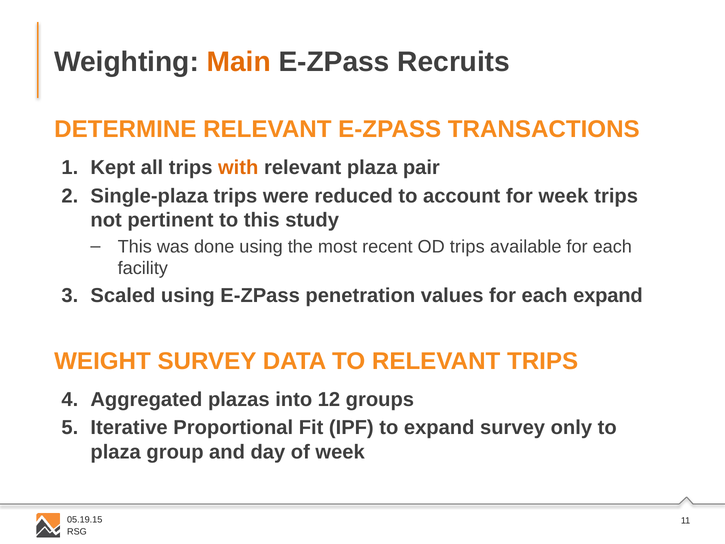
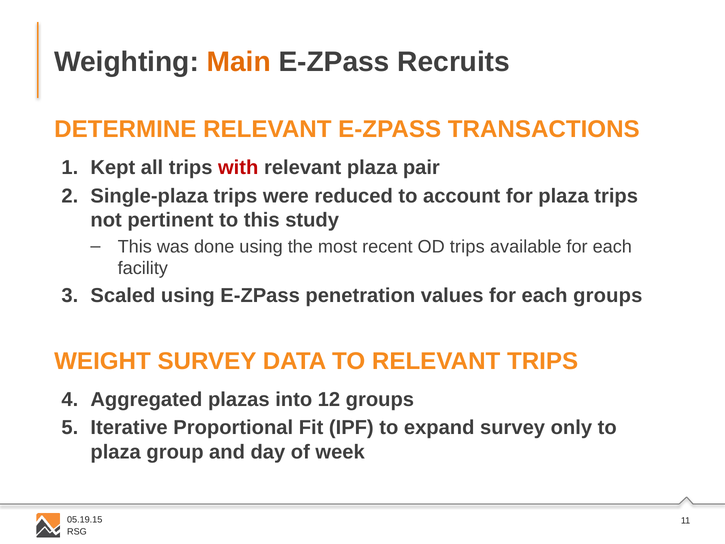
with colour: orange -> red
for week: week -> plaza
each expand: expand -> groups
